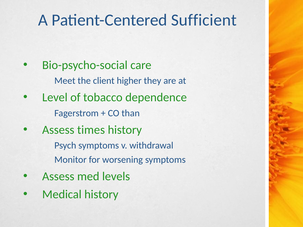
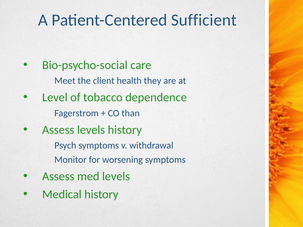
higher: higher -> health
Assess times: times -> levels
